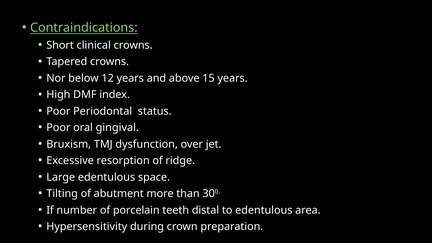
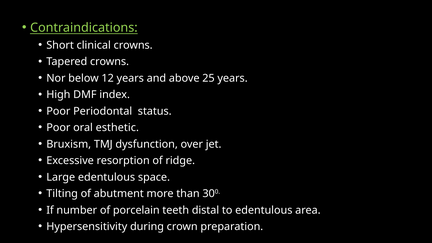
15: 15 -> 25
gingival: gingival -> esthetic
